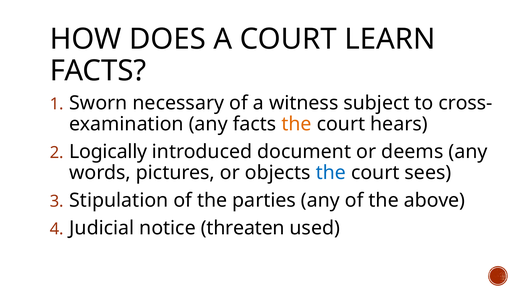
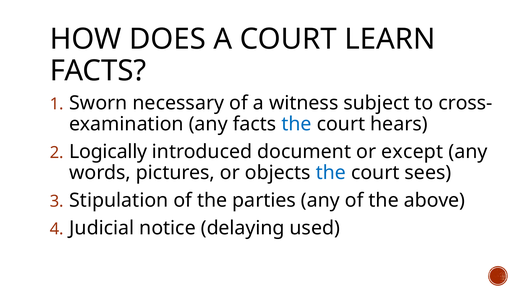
the at (297, 124) colour: orange -> blue
deems: deems -> except
threaten: threaten -> delaying
